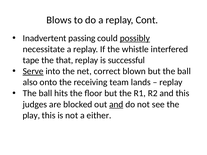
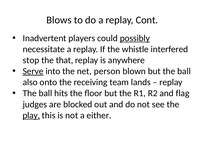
passing: passing -> players
tape: tape -> stop
successful: successful -> anywhere
correct: correct -> person
and this: this -> flag
and at (116, 104) underline: present -> none
play underline: none -> present
